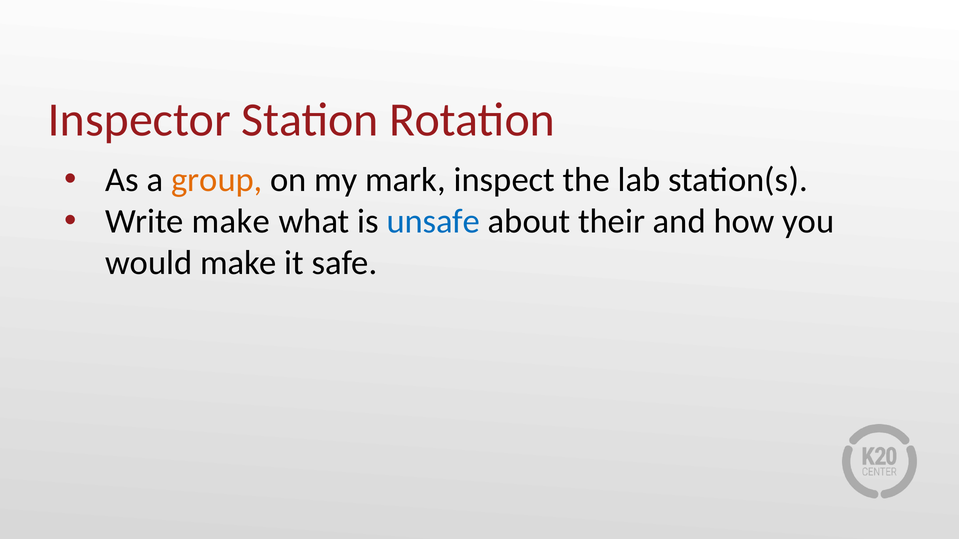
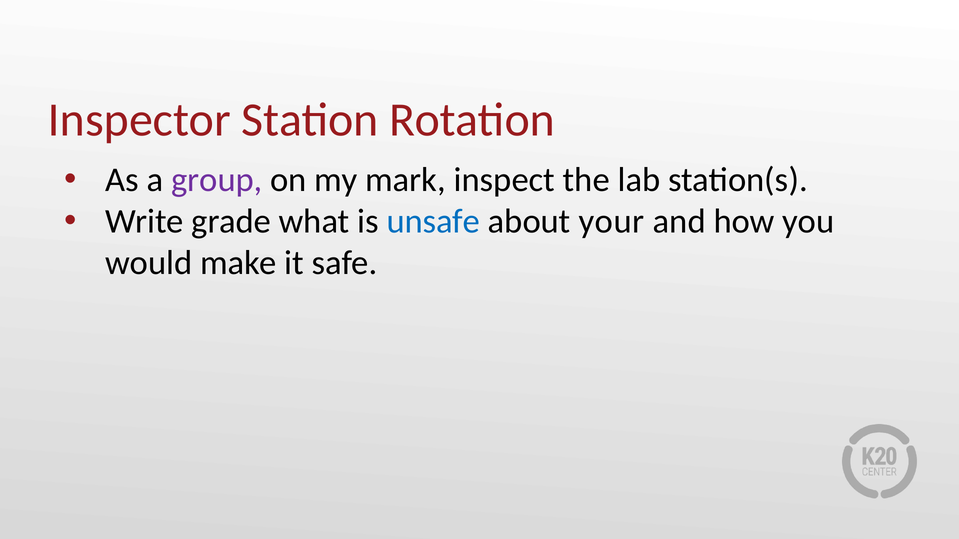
group colour: orange -> purple
Write make: make -> grade
their: their -> your
